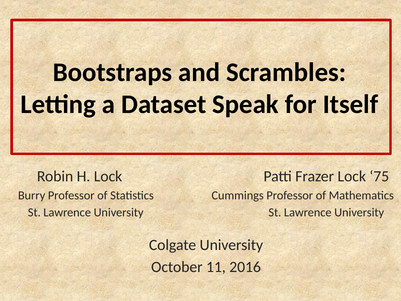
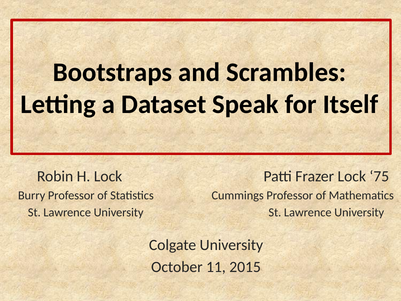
2016: 2016 -> 2015
